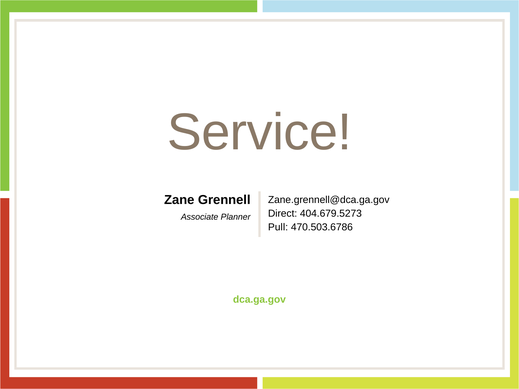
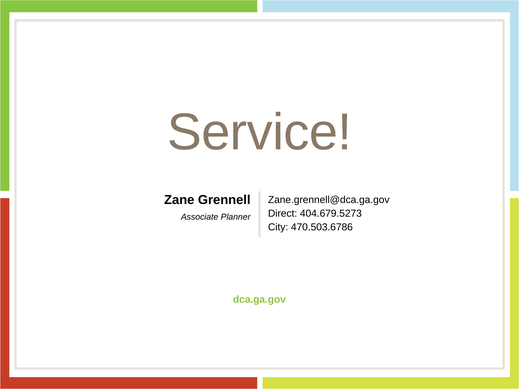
Pull: Pull -> City
